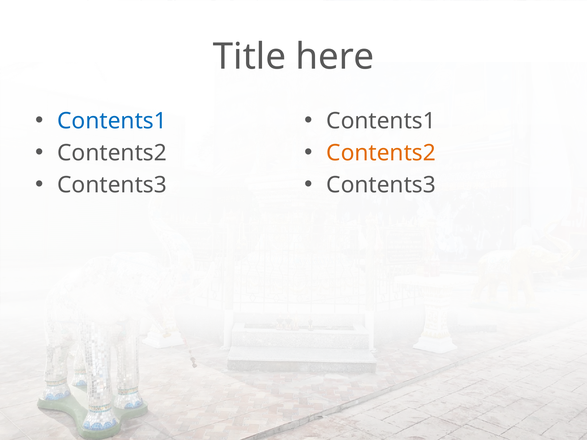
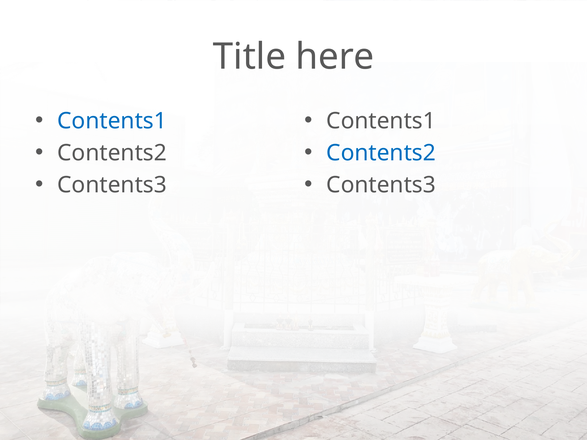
Contents2 at (381, 153) colour: orange -> blue
